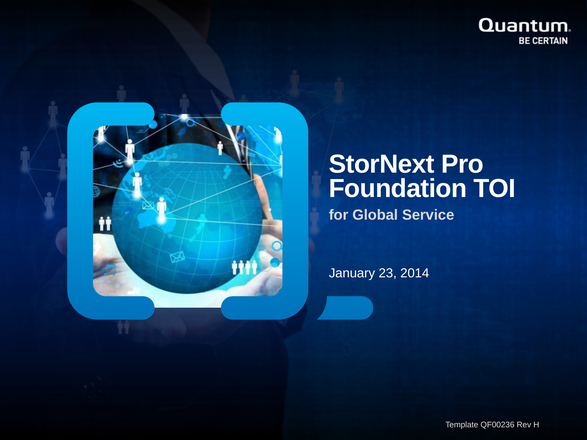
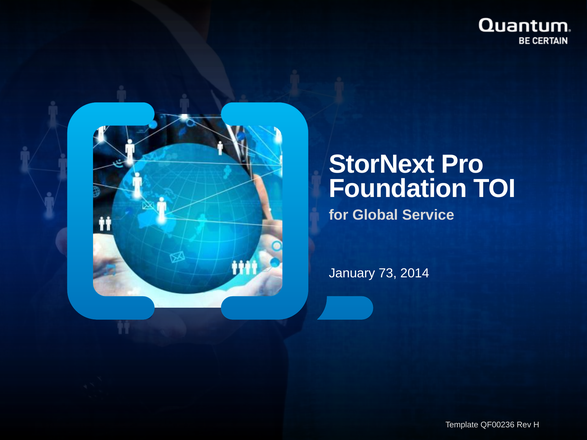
23: 23 -> 73
